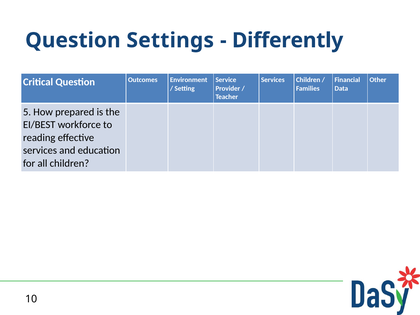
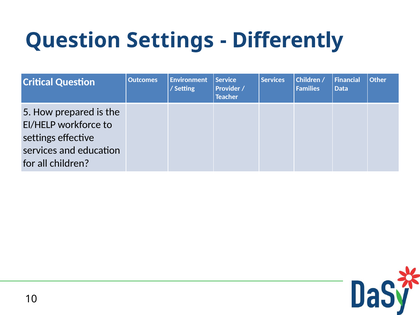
EI/BEST: EI/BEST -> EI/HELP
reading at (39, 138): reading -> settings
